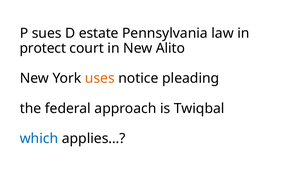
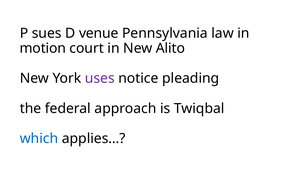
estate: estate -> venue
protect: protect -> motion
uses colour: orange -> purple
